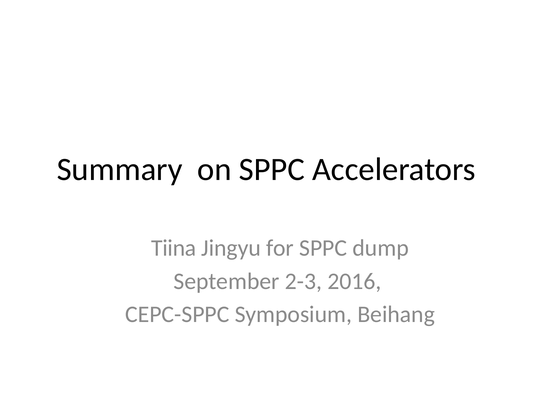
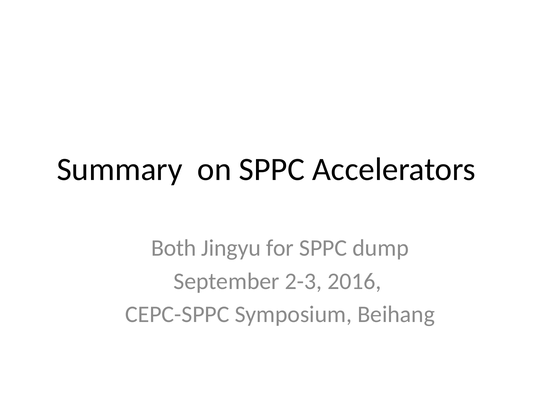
Tiina: Tiina -> Both
